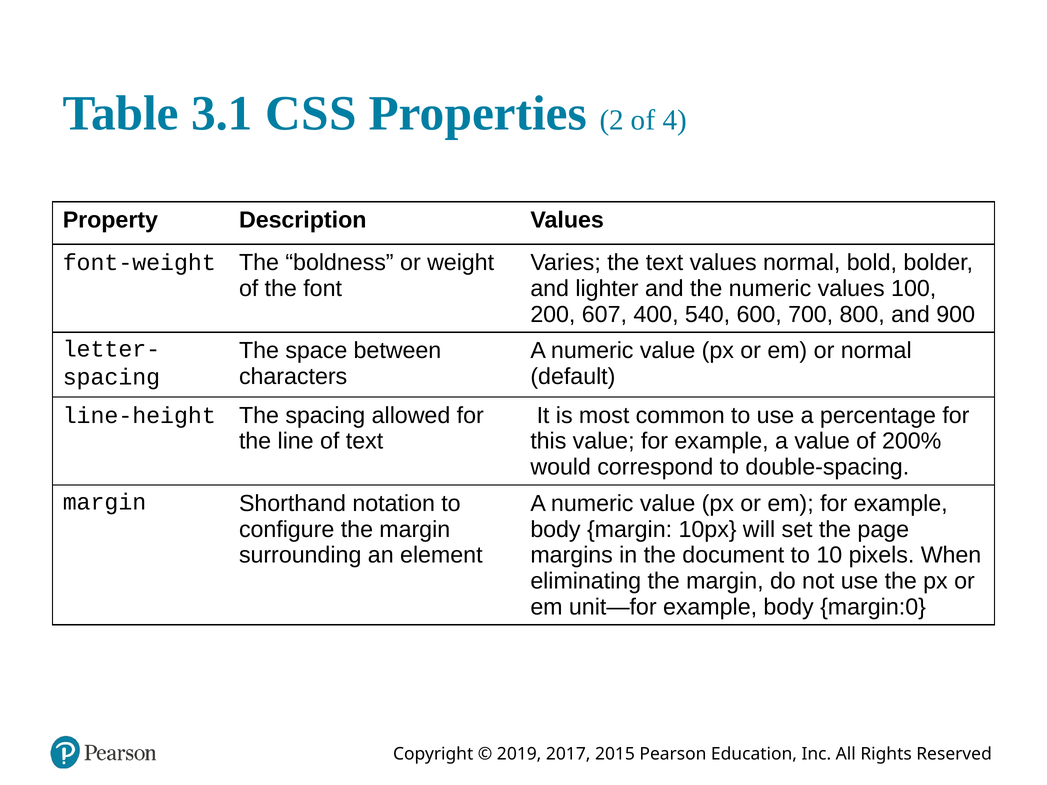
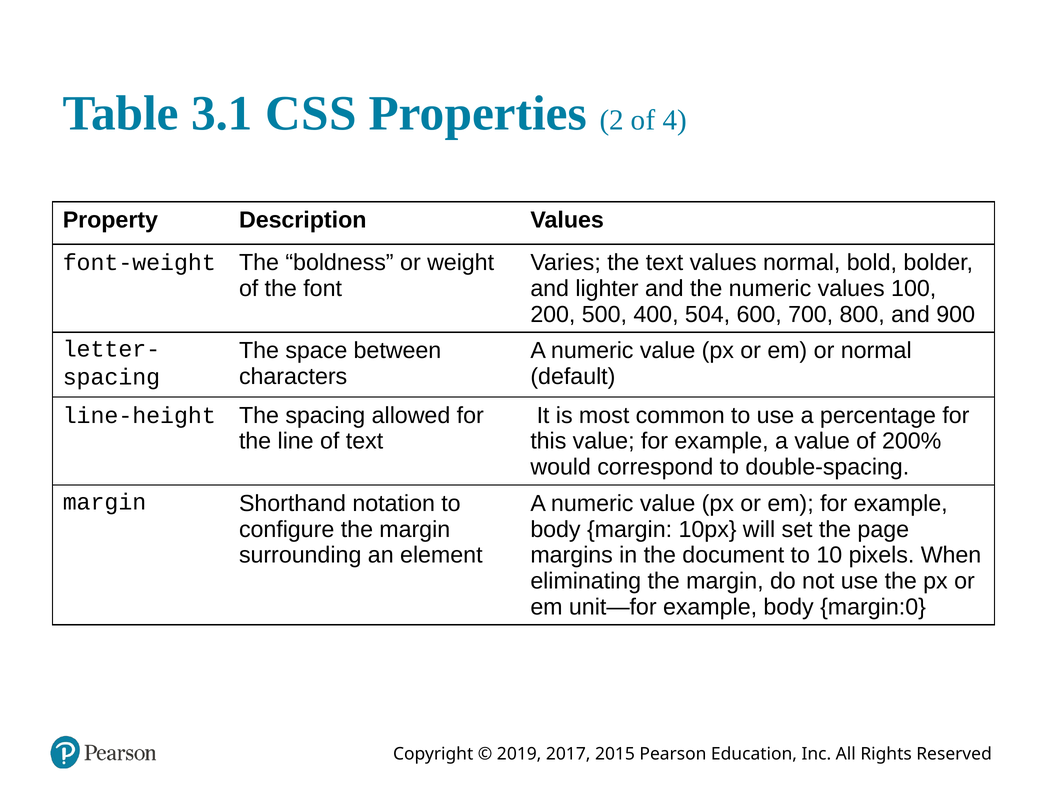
607: 607 -> 500
540: 540 -> 504
